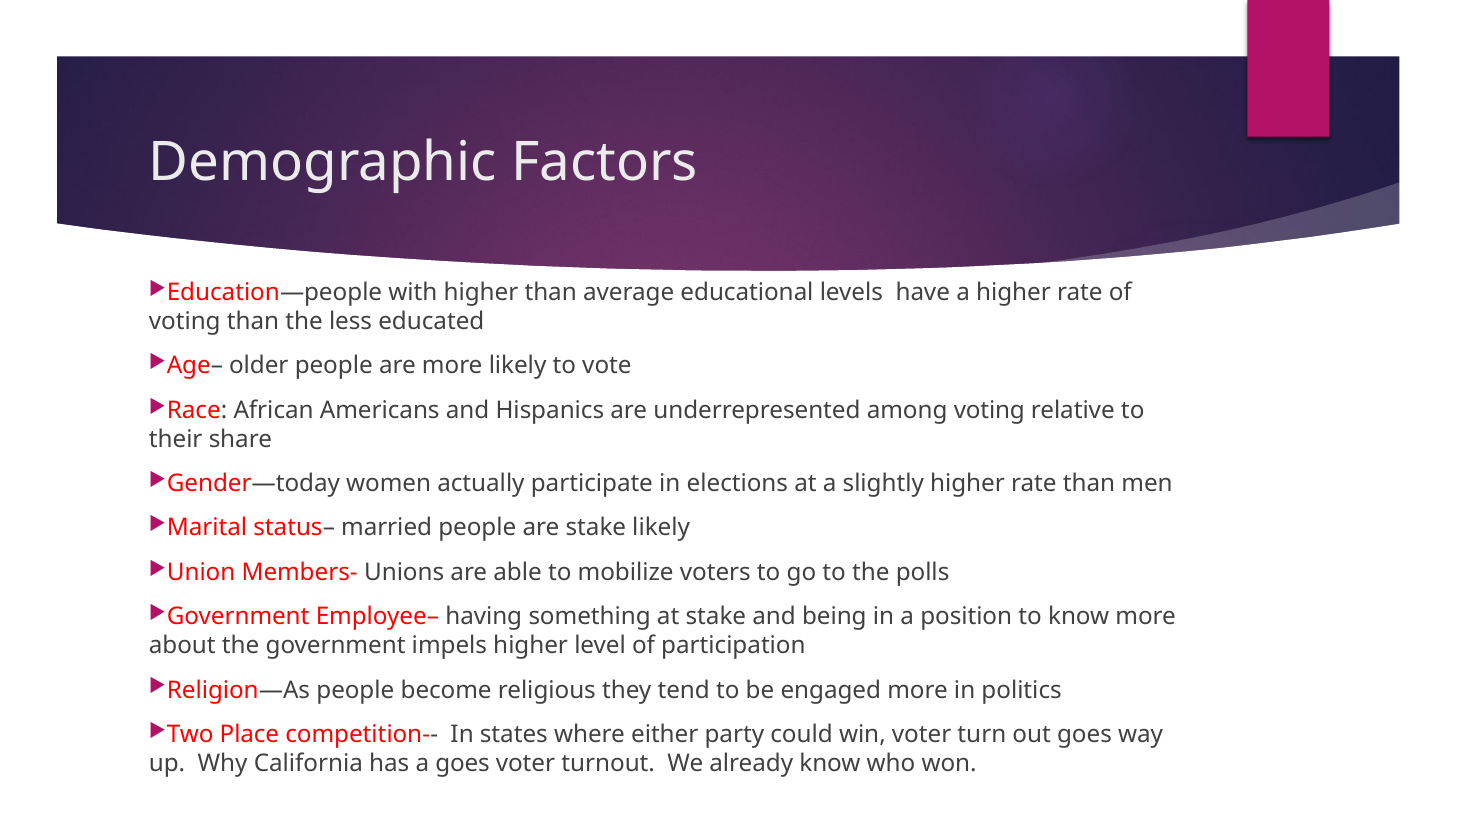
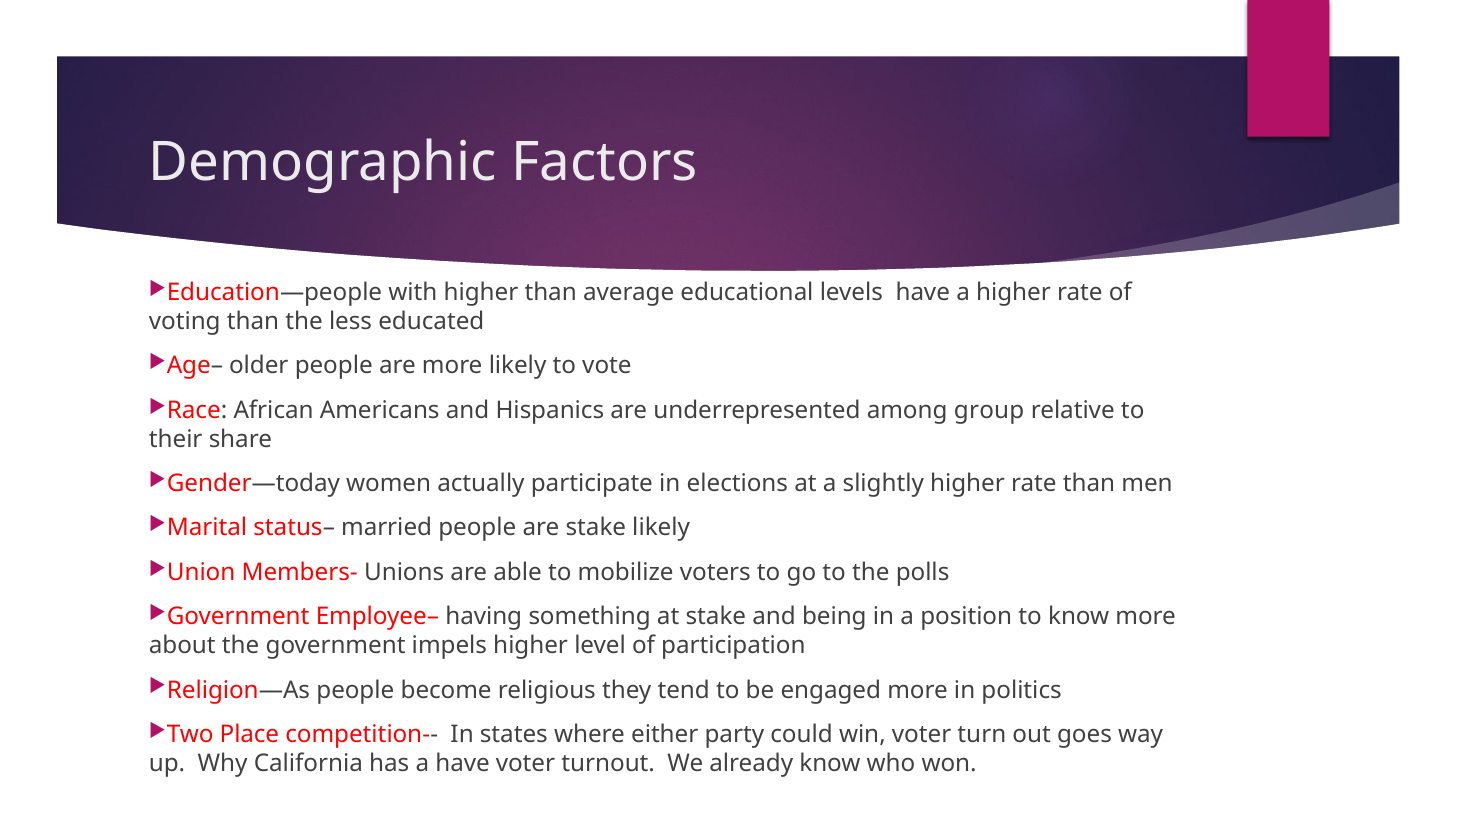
among voting: voting -> group
a goes: goes -> have
